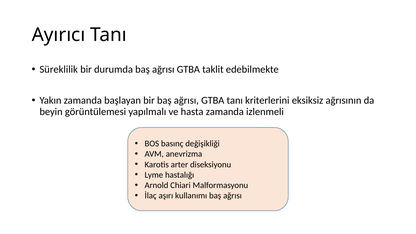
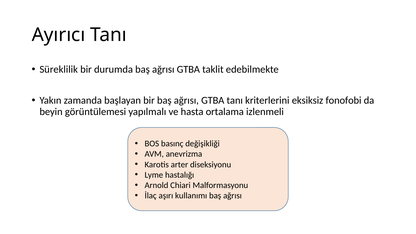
ağrısının: ağrısının -> fonofobi
hasta zamanda: zamanda -> ortalama
